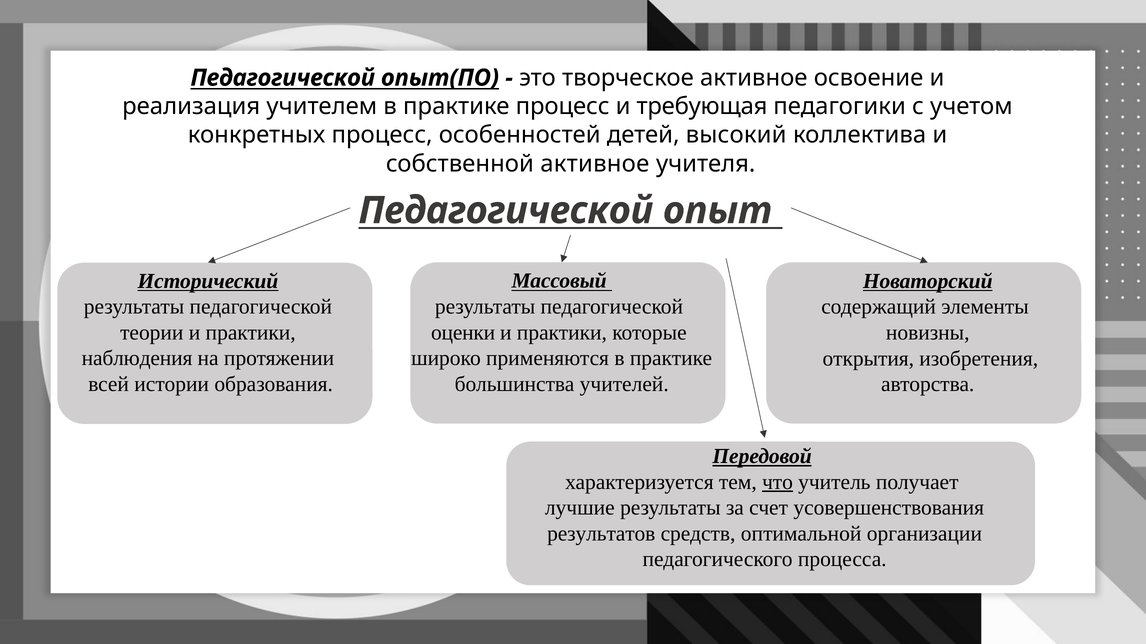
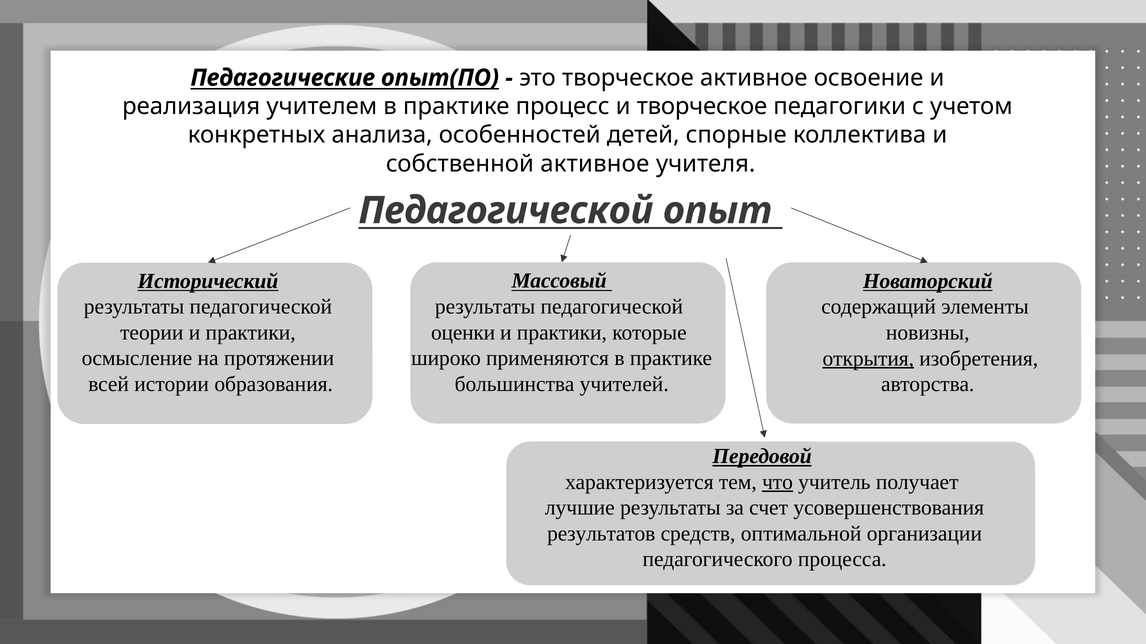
Педагогической at (283, 78): Педагогической -> Педагогические
и требующая: требующая -> творческое
конкретных процесс: процесс -> анализа
высокий: высокий -> спорные
наблюдения: наблюдения -> осмысление
открытия underline: none -> present
